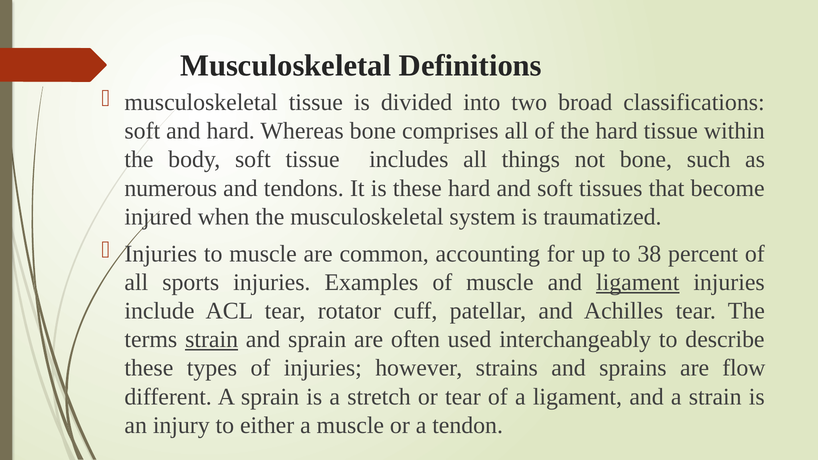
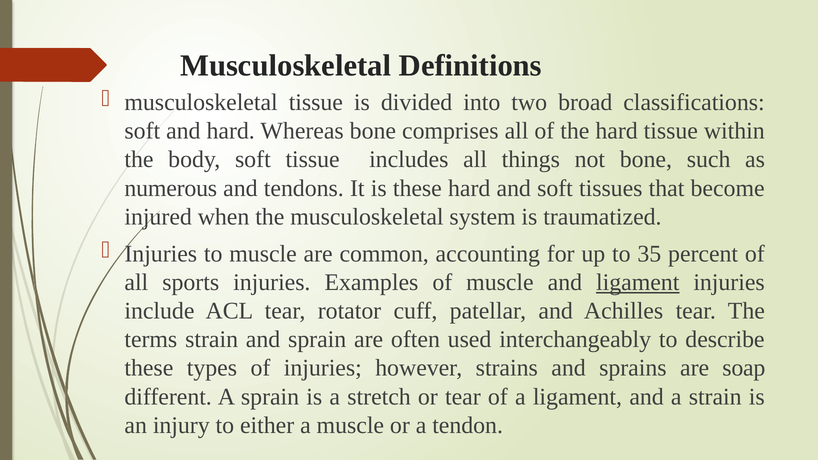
38: 38 -> 35
strain at (212, 340) underline: present -> none
flow: flow -> soap
